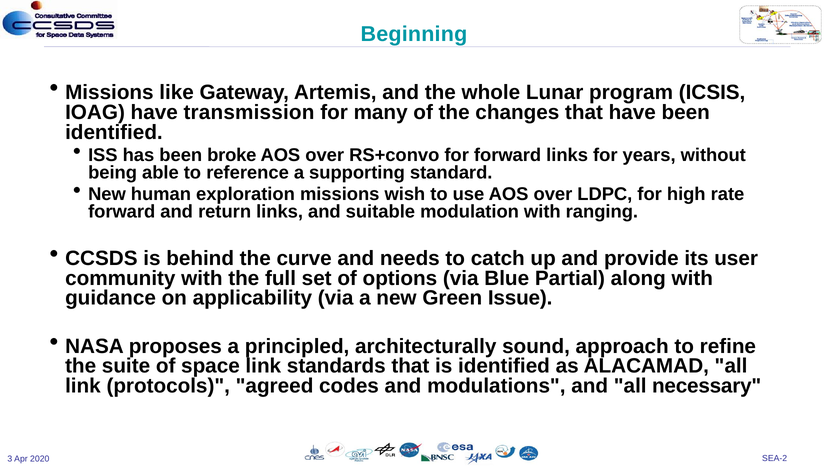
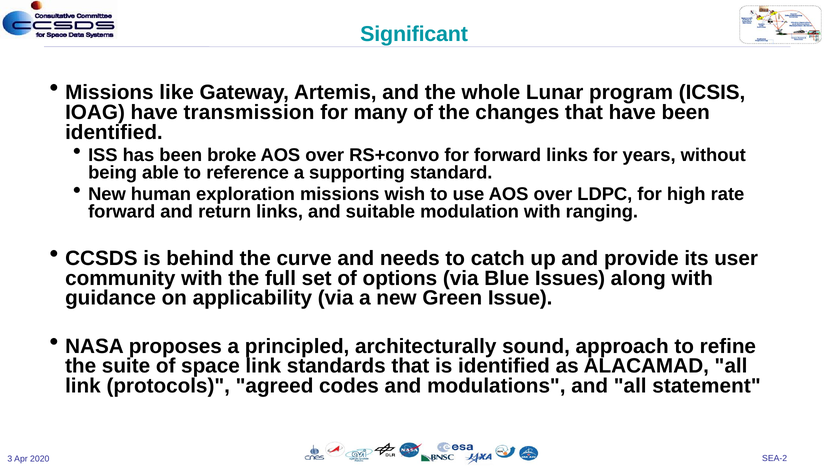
Beginning: Beginning -> Significant
Partial: Partial -> Issues
necessary: necessary -> statement
